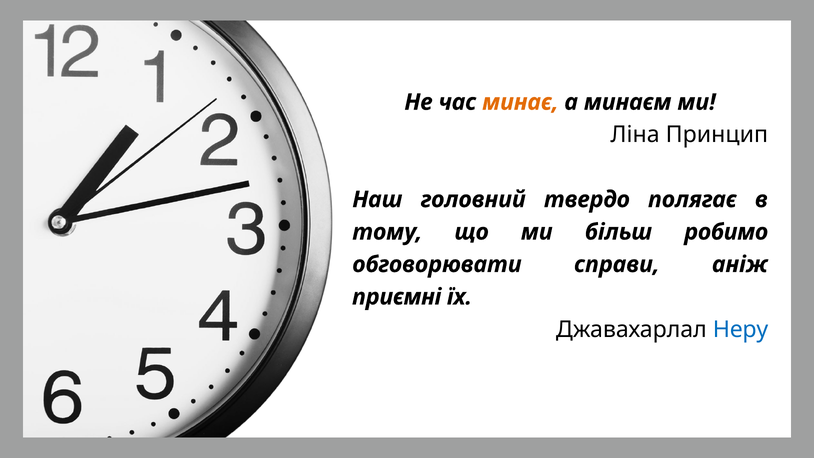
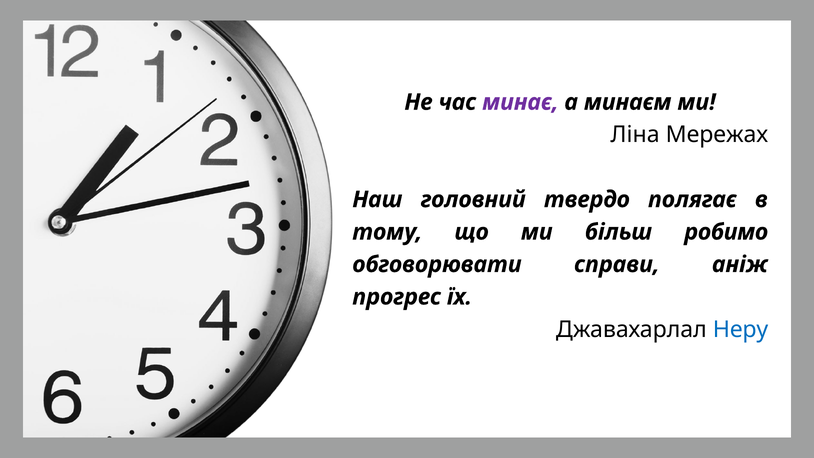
минає colour: orange -> purple
Принцип: Принцип -> Мережах
приємні: приємні -> прогрес
